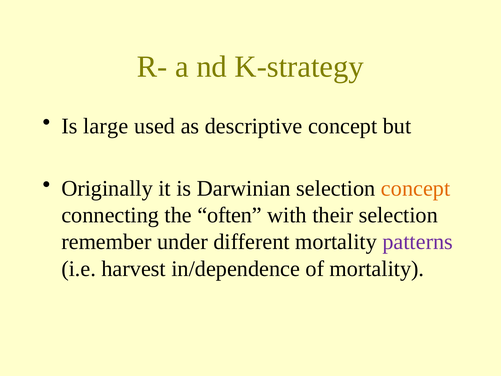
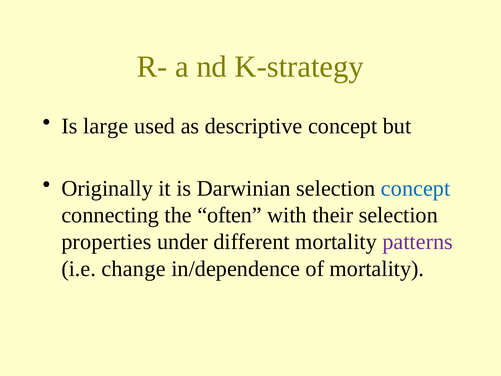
concept at (416, 188) colour: orange -> blue
remember: remember -> properties
harvest: harvest -> change
